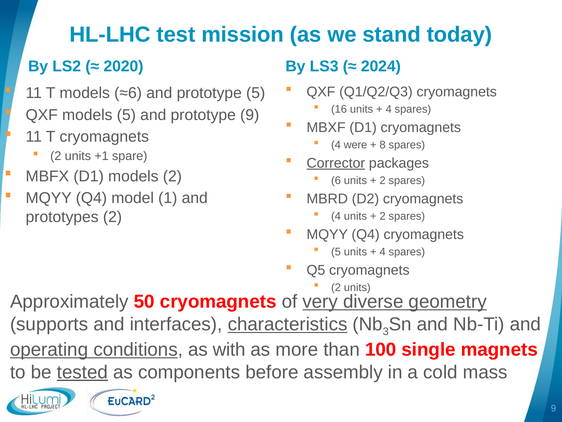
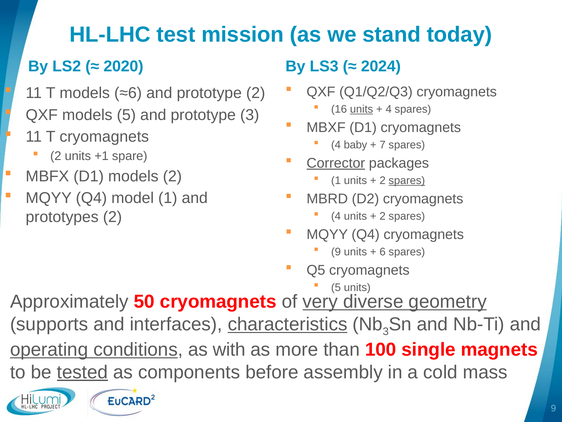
prototype 5: 5 -> 2
units at (362, 109) underline: none -> present
prototype 9: 9 -> 3
were: were -> baby
8: 8 -> 7
6 at (336, 180): 6 -> 1
spares at (407, 180) underline: none -> present
5 at (336, 251): 5 -> 9
4 at (383, 251): 4 -> 6
2 at (336, 287): 2 -> 5
